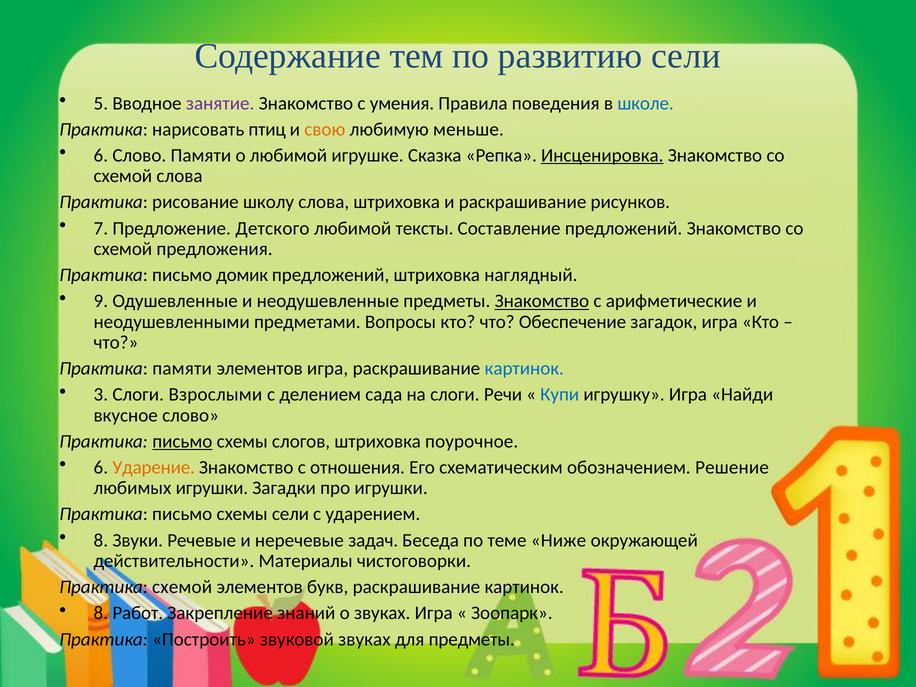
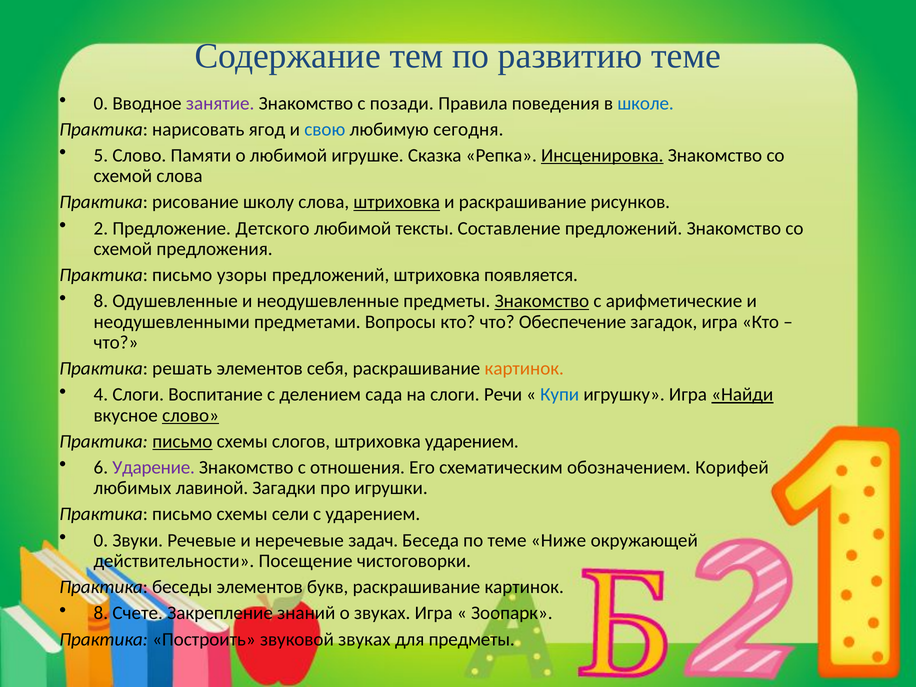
развитию сели: сели -> теме
5 at (101, 103): 5 -> 0
умения: умения -> позади
птиц: птиц -> ягод
свою colour: orange -> blue
меньше: меньше -> сегодня
6 at (101, 155): 6 -> 5
штриховка at (397, 202) underline: none -> present
7: 7 -> 2
домик: домик -> узоры
наглядный: наглядный -> появляется
9 at (101, 301): 9 -> 8
Практика памяти: памяти -> решать
элементов игра: игра -> себя
картинок at (524, 369) colour: blue -> orange
3: 3 -> 4
Взрослыми: Взрослыми -> Воспитание
Найди underline: none -> present
слово at (191, 415) underline: none -> present
штриховка поурочное: поурочное -> ударением
Ударение colour: orange -> purple
Решение: Решение -> Корифей
любимых игрушки: игрушки -> лавиной
8 at (101, 540): 8 -> 0
Материалы: Материалы -> Посещение
Практика схемой: схемой -> беседы
Работ: Работ -> Счете
